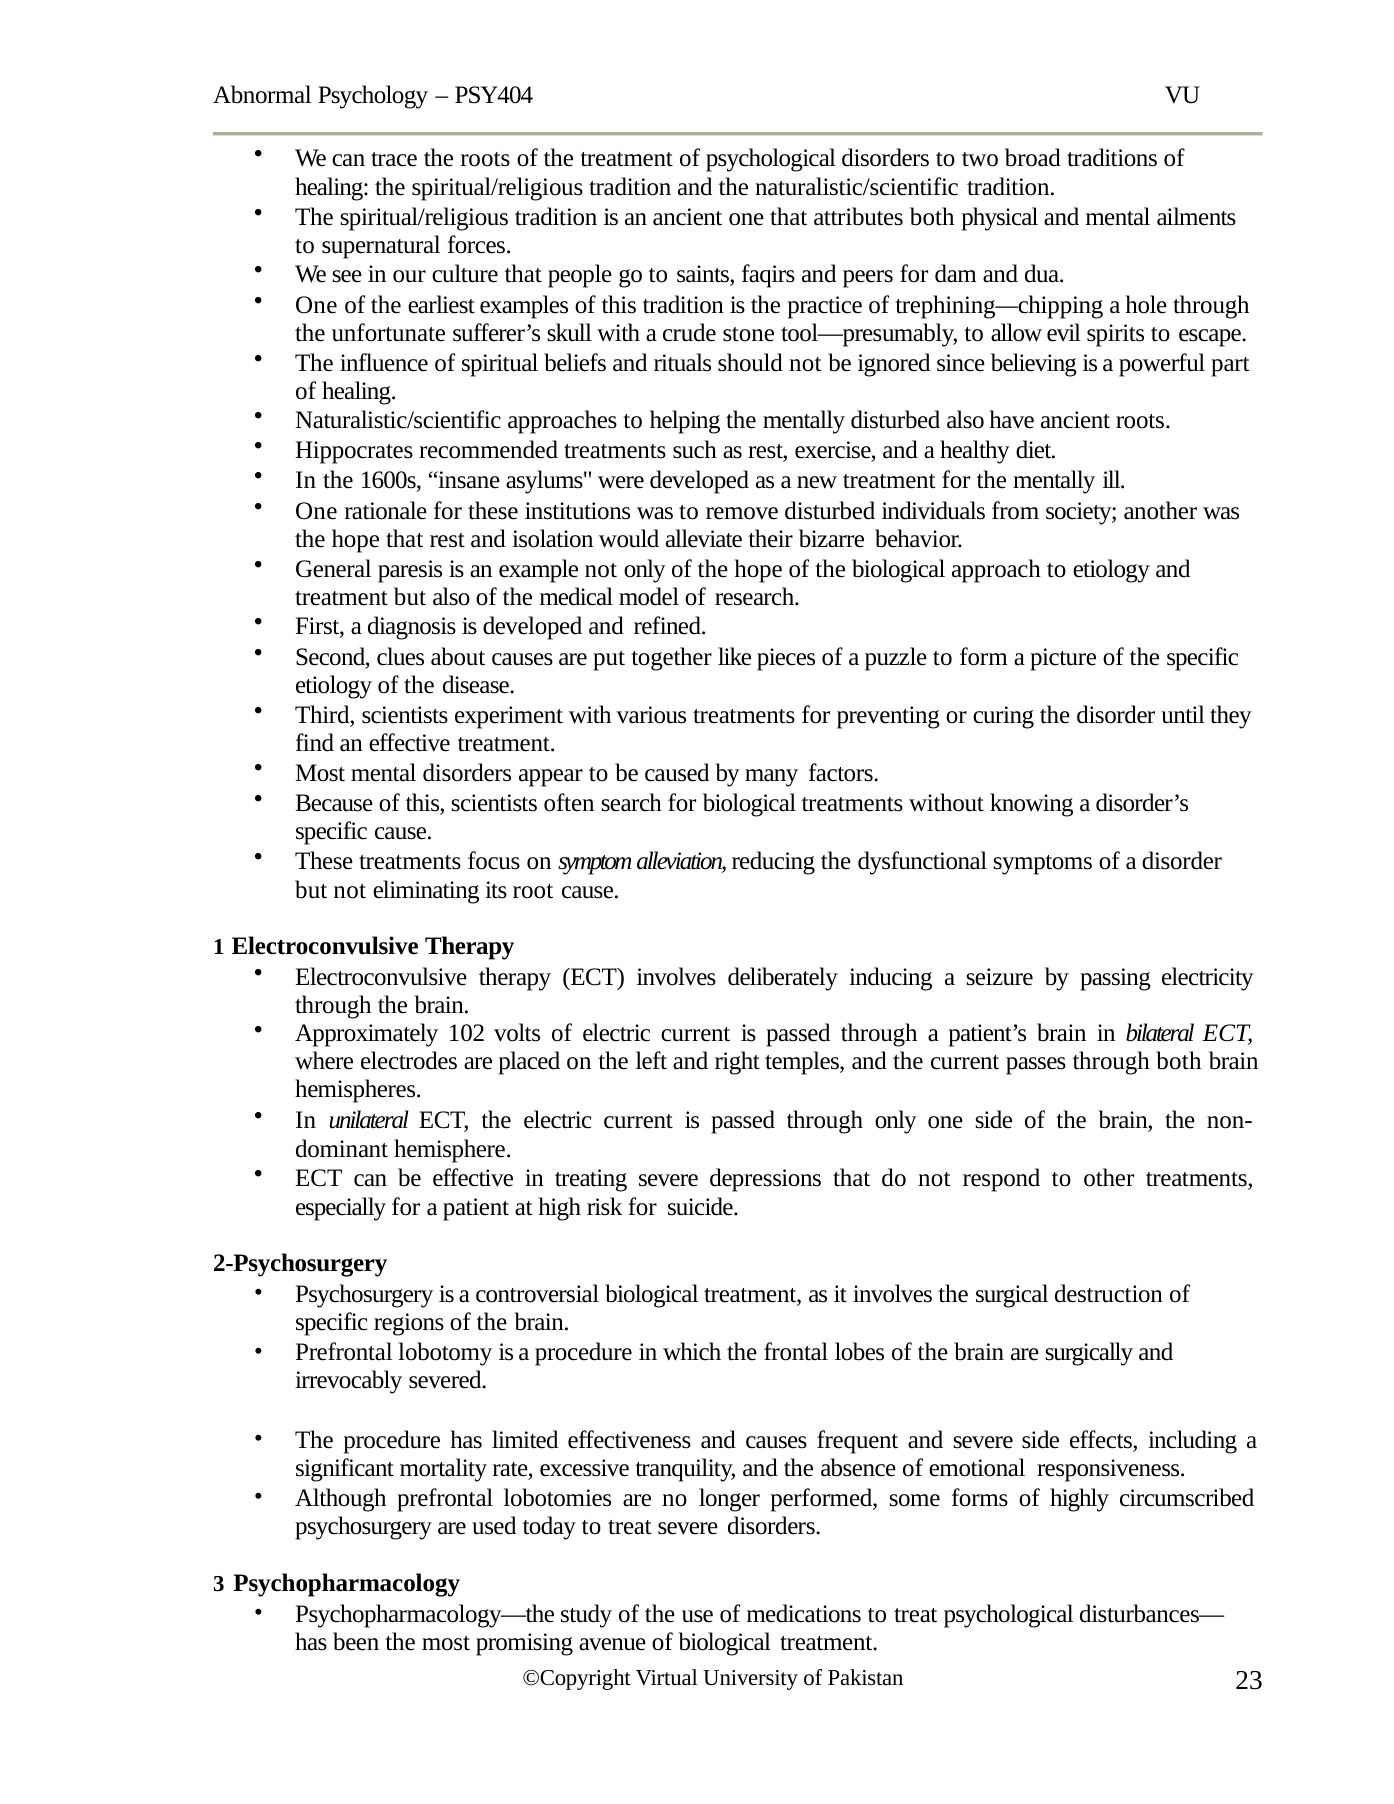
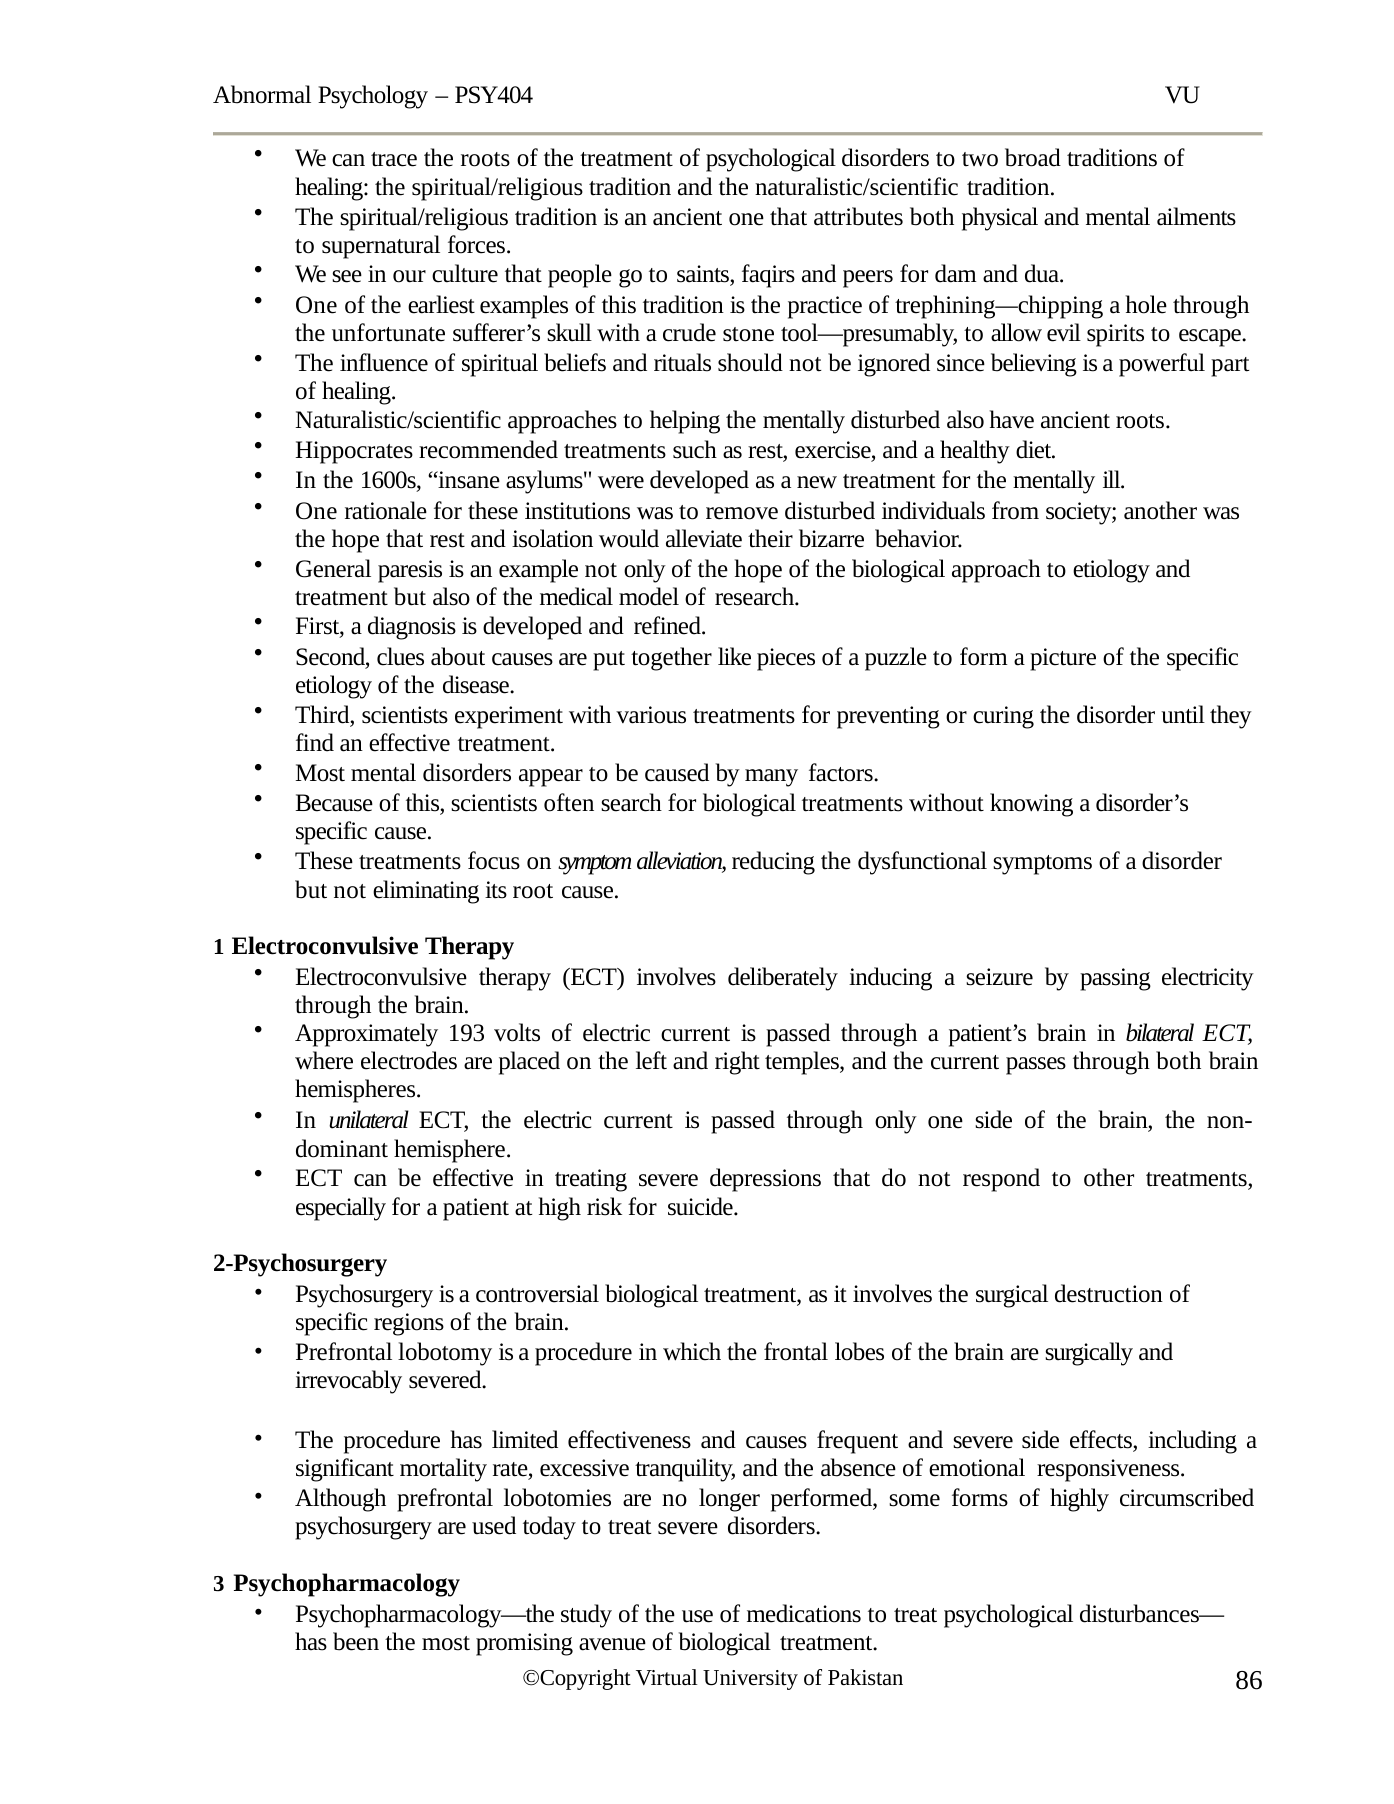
102: 102 -> 193
23: 23 -> 86
